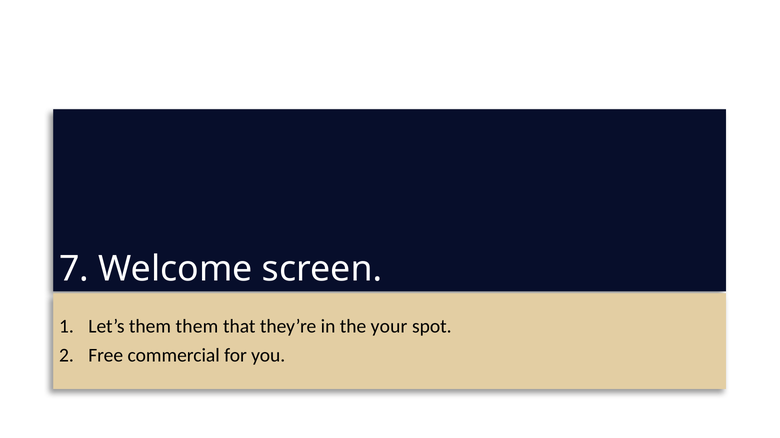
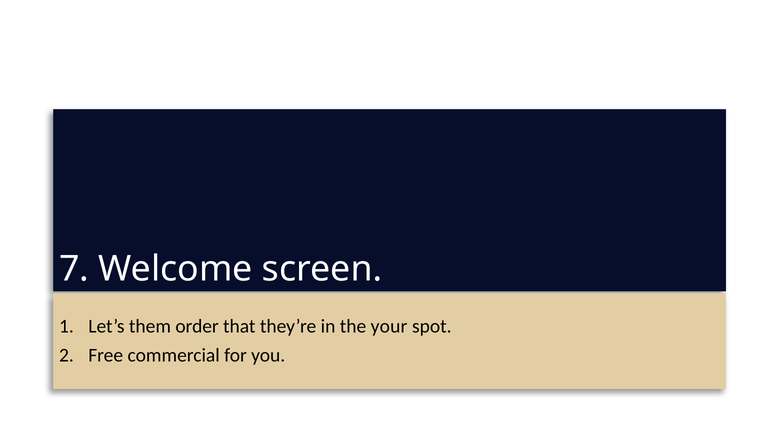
them them: them -> order
